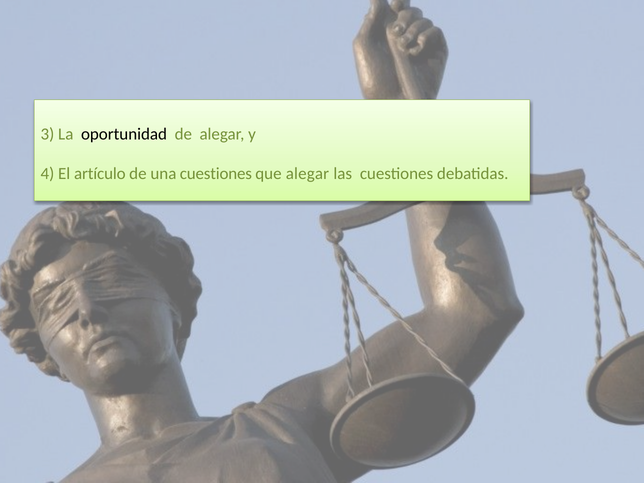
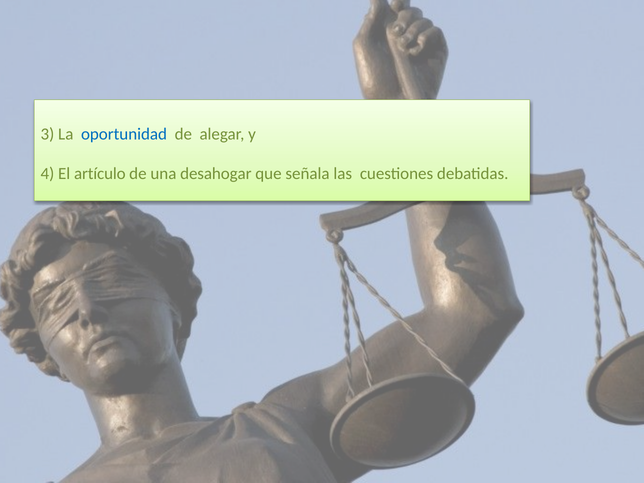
oportunidad colour: black -> blue
una cuestiones: cuestiones -> desahogar
que alegar: alegar -> señala
